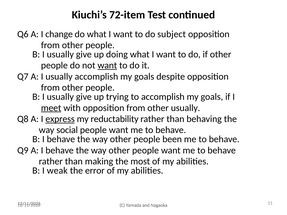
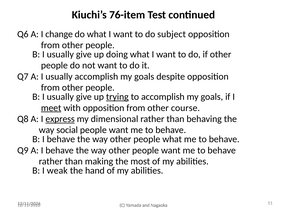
72-item: 72-item -> 76-item
want at (107, 66) underline: present -> none
trying underline: none -> present
other usually: usually -> course
reductability: reductability -> dimensional
people been: been -> what
error: error -> hand
